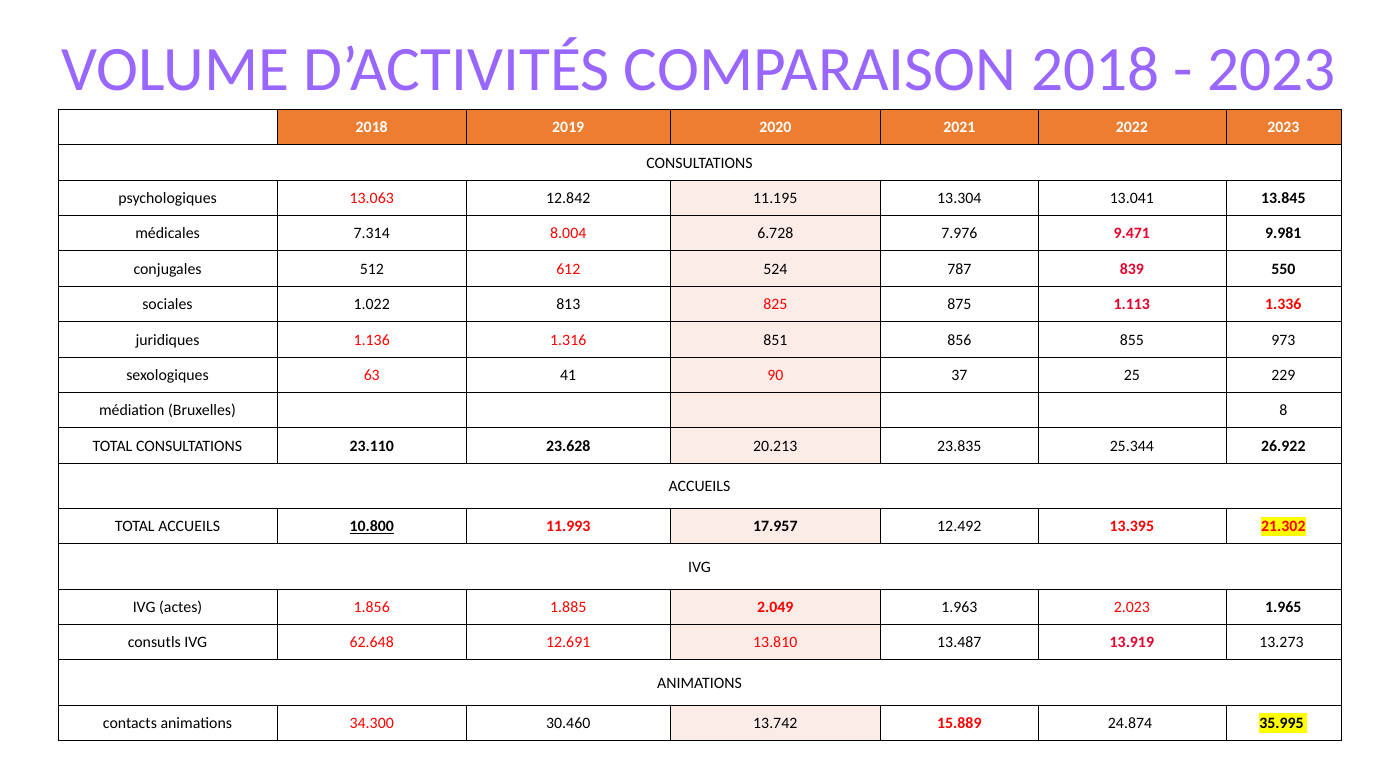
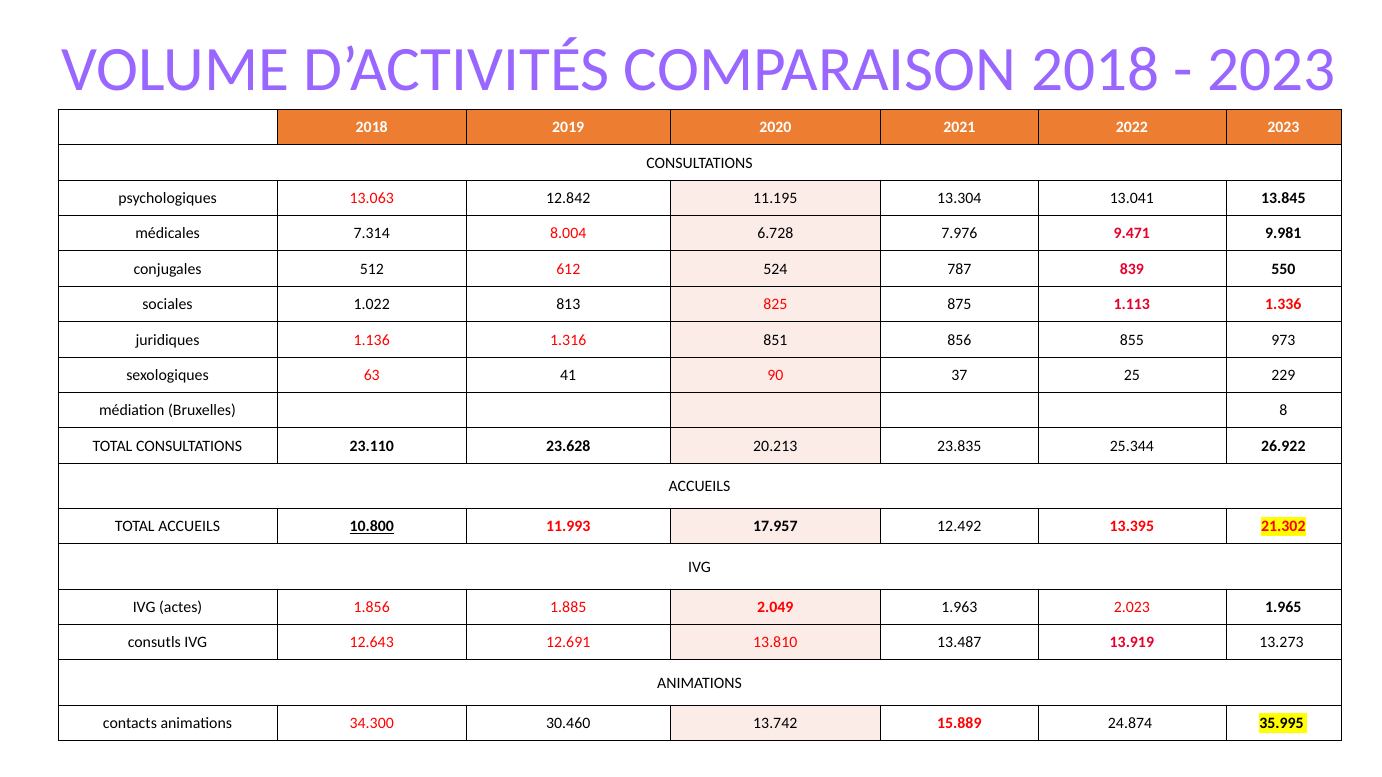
62.648: 62.648 -> 12.643
